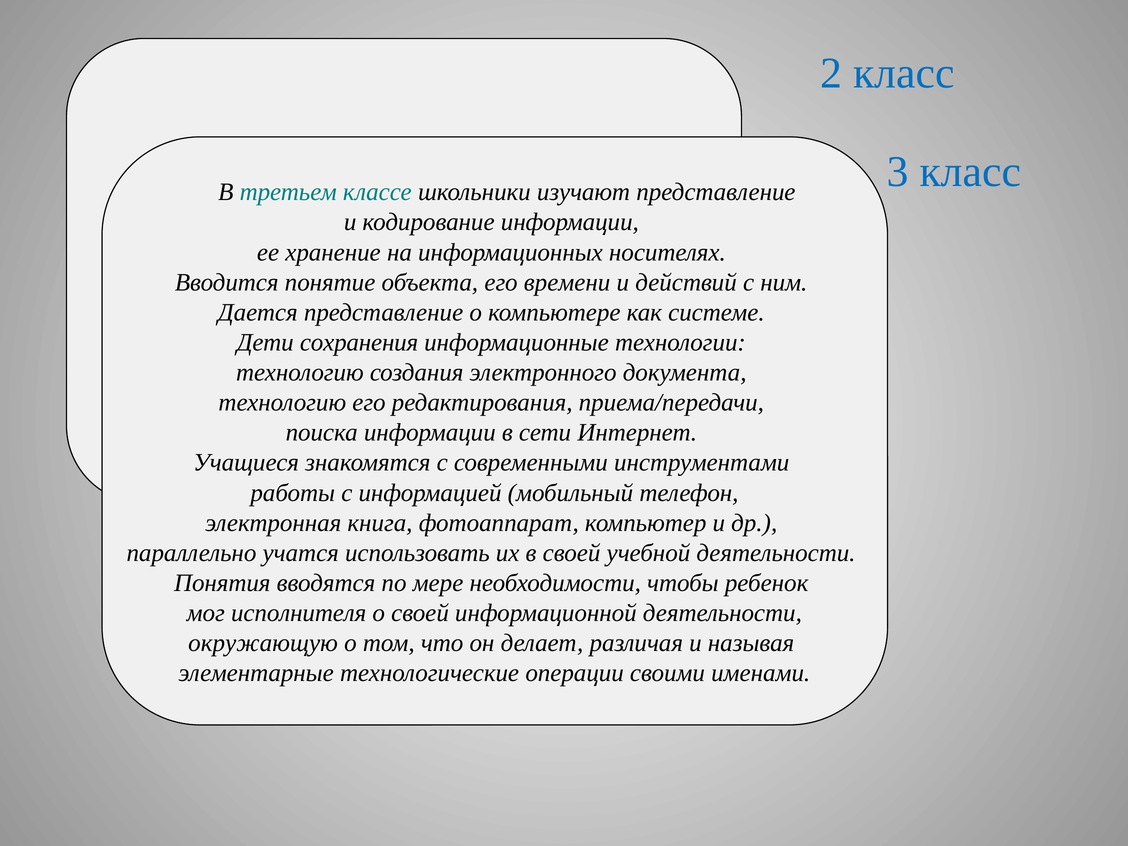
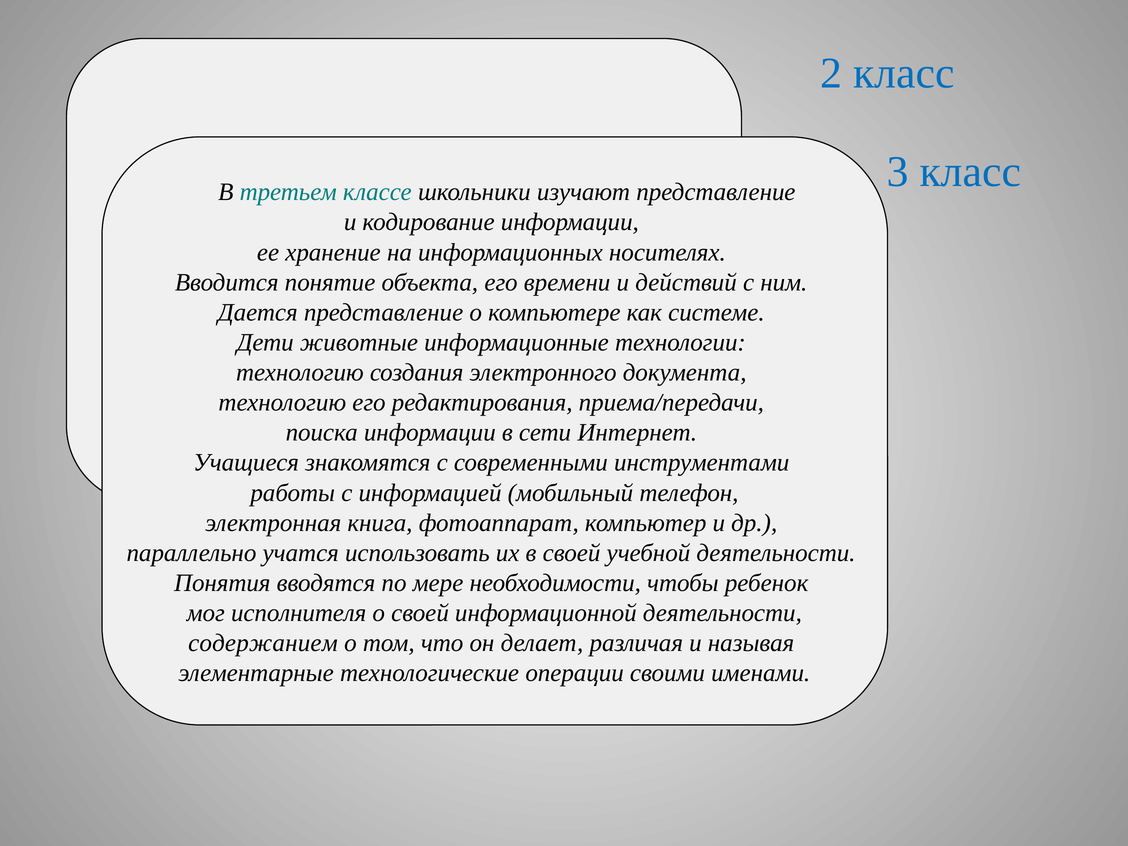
сохранения: сохранения -> животные
окружающую: окружающую -> содержанием
